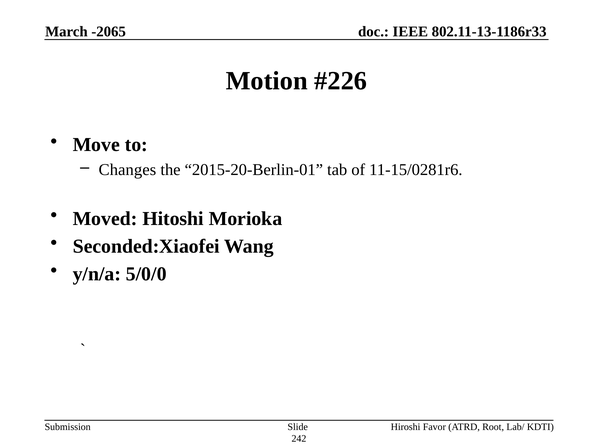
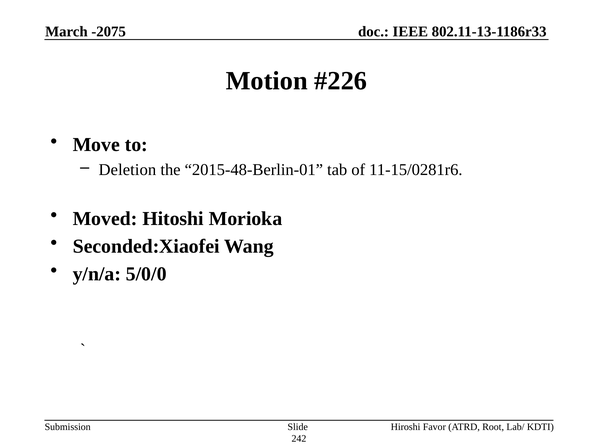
-2065: -2065 -> -2075
Changes: Changes -> Deletion
2015-20-Berlin-01: 2015-20-Berlin-01 -> 2015-48-Berlin-01
